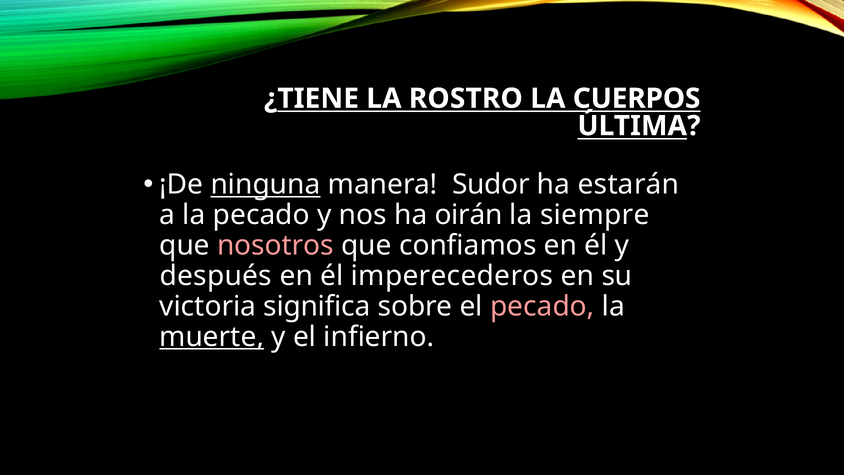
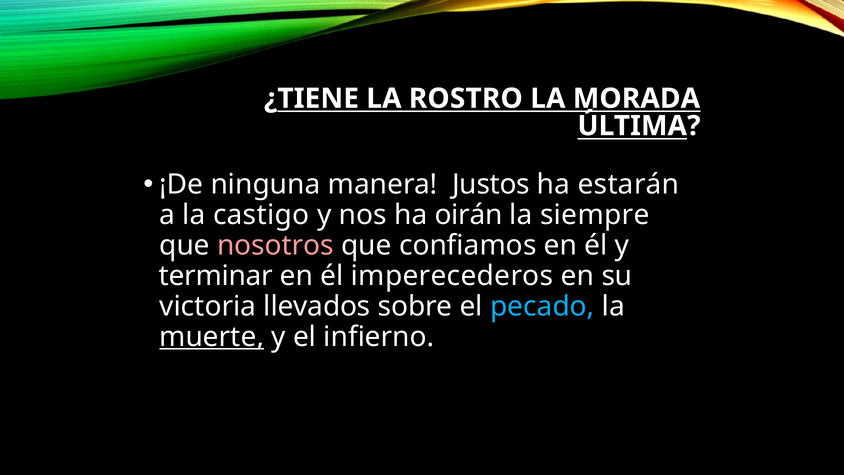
CUERPOS: CUERPOS -> MORADA
ninguna underline: present -> none
Sudor: Sudor -> Justos
la pecado: pecado -> castigo
después: después -> terminar
significa: significa -> llevados
pecado at (542, 306) colour: pink -> light blue
